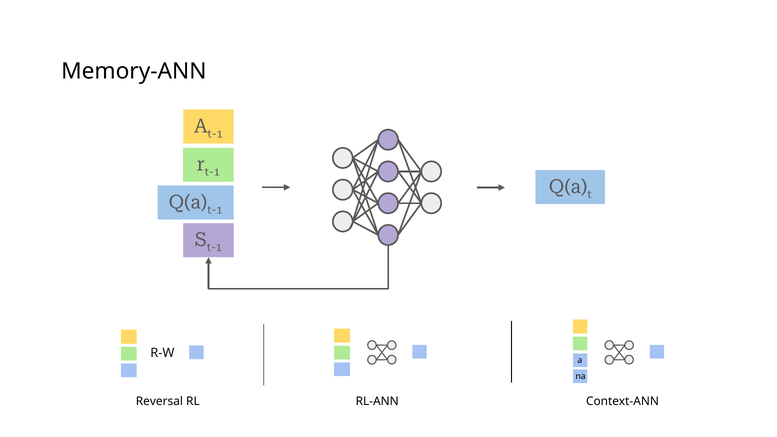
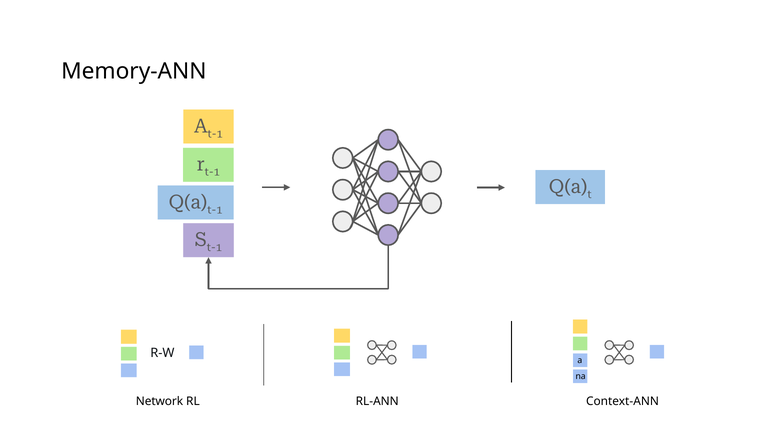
Reversal: Reversal -> Network
